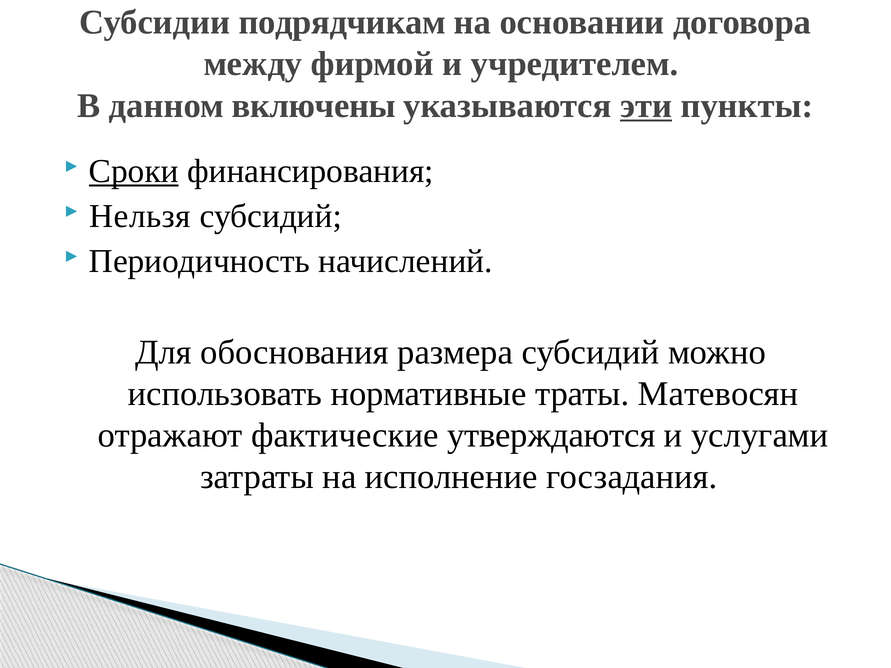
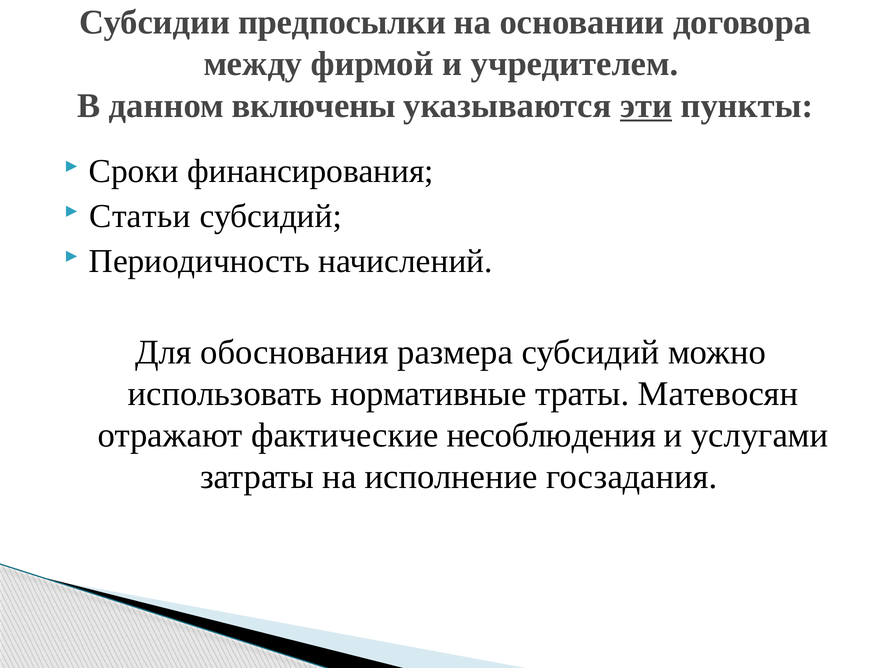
подрядчикам: подрядчикам -> предпосылки
Сроки underline: present -> none
Нельзя: Нельзя -> Статьи
утверждаются: утверждаются -> несоблюдения
